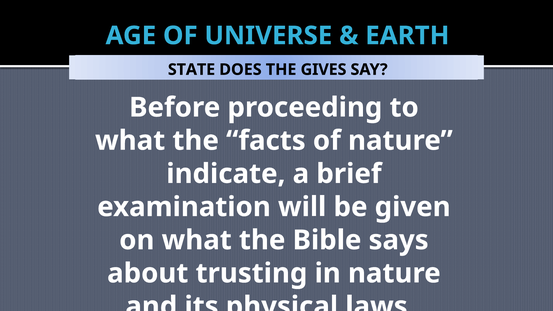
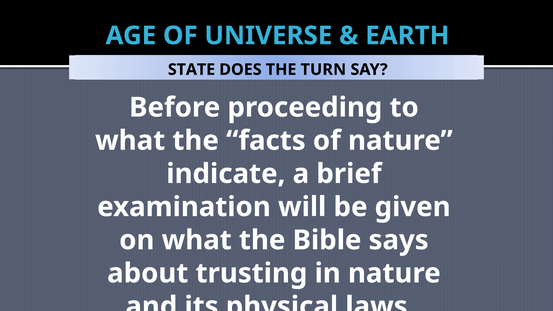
GIVES: GIVES -> TURN
